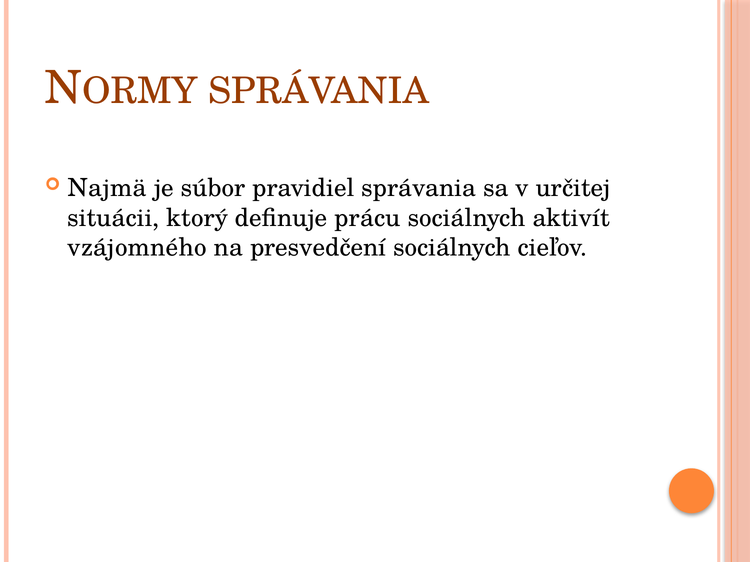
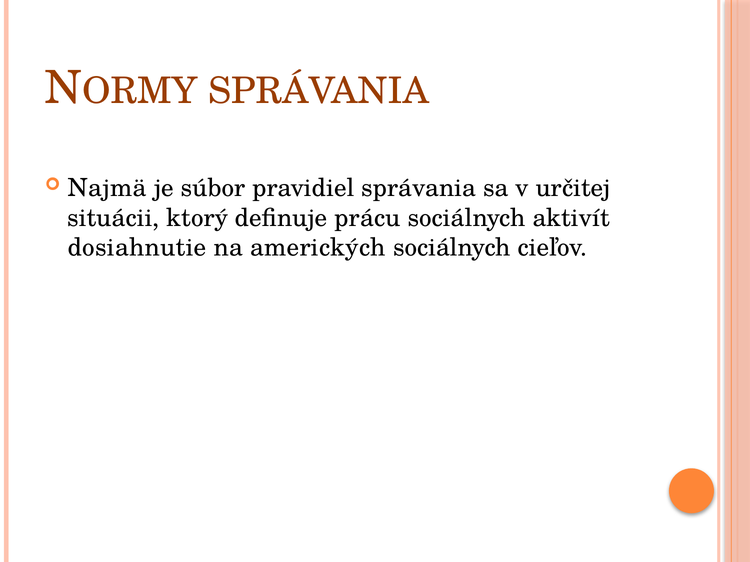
vzájomného: vzájomného -> dosiahnutie
presvedčení: presvedčení -> amerických
